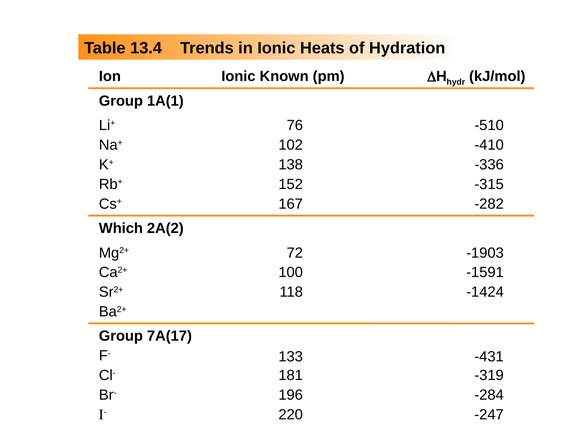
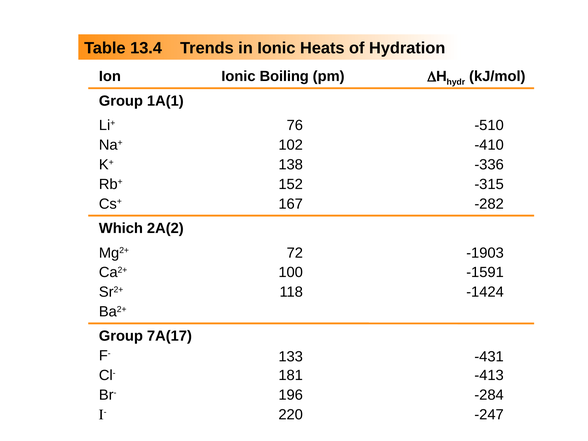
Known: Known -> Boiling
-319: -319 -> -413
